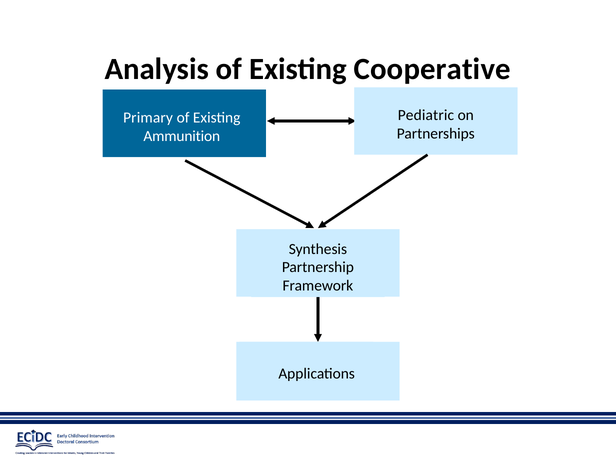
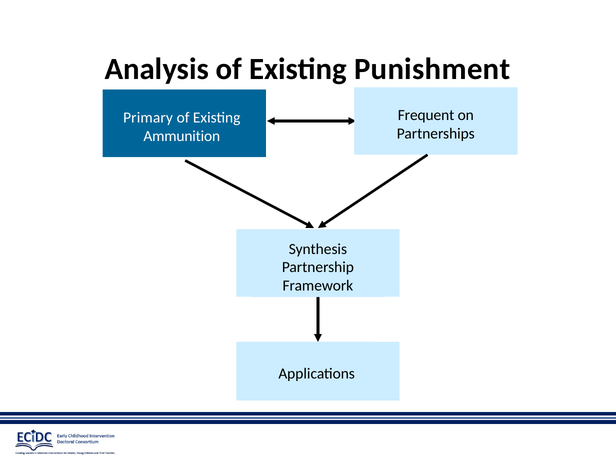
Cooperative: Cooperative -> Punishment
Pediatric: Pediatric -> Frequent
